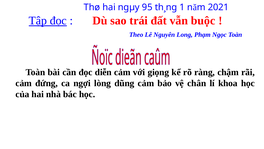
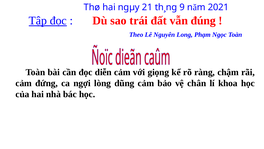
95: 95 -> 21
1: 1 -> 9
buộc: buộc -> đúng
